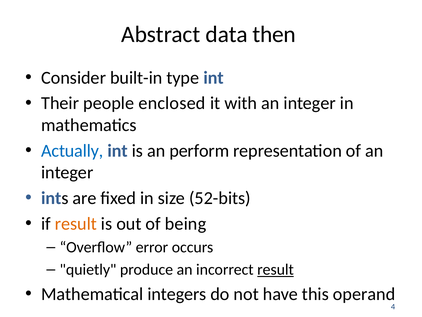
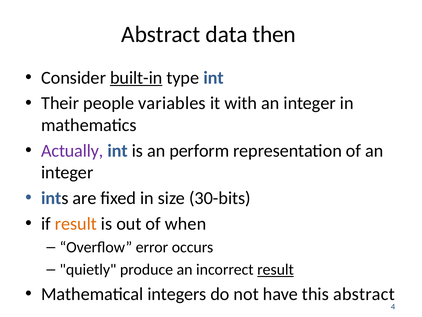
built-in underline: none -> present
enclosed: enclosed -> variables
Actually colour: blue -> purple
52-bits: 52-bits -> 30-bits
being: being -> when
this operand: operand -> abstract
